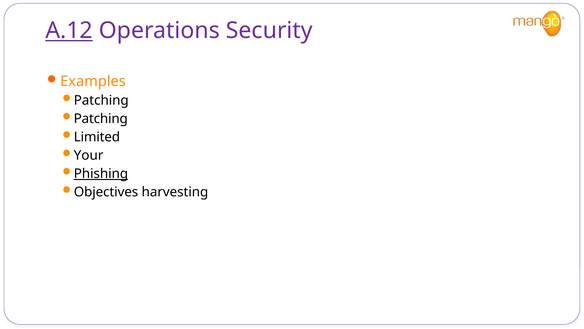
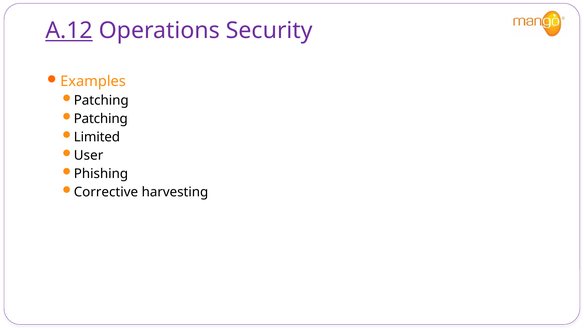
Your: Your -> User
Phishing underline: present -> none
Objectives: Objectives -> Corrective
